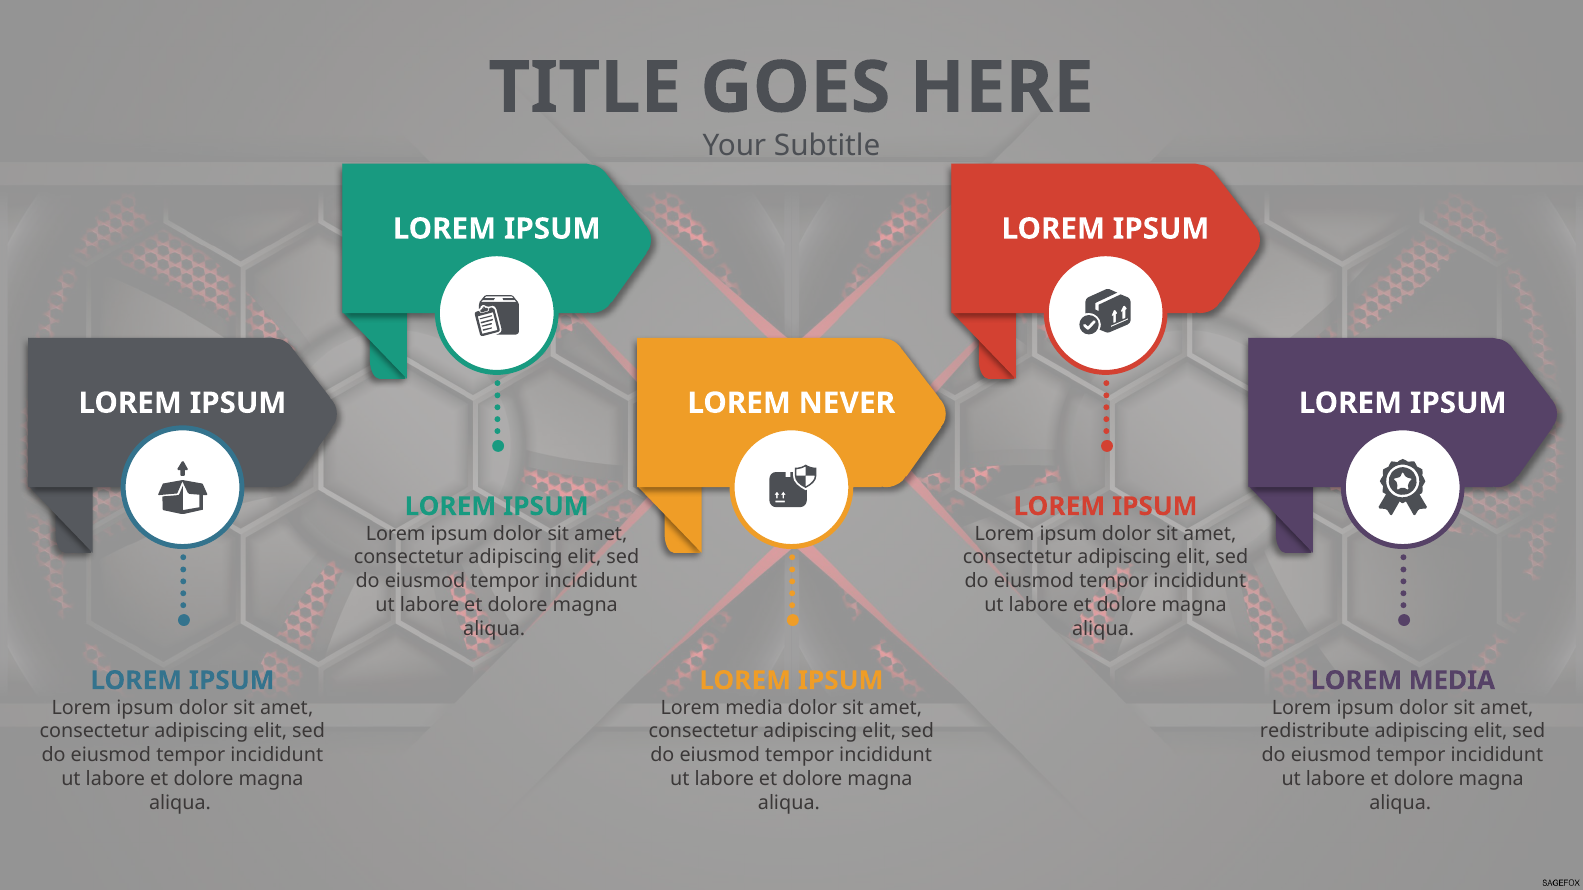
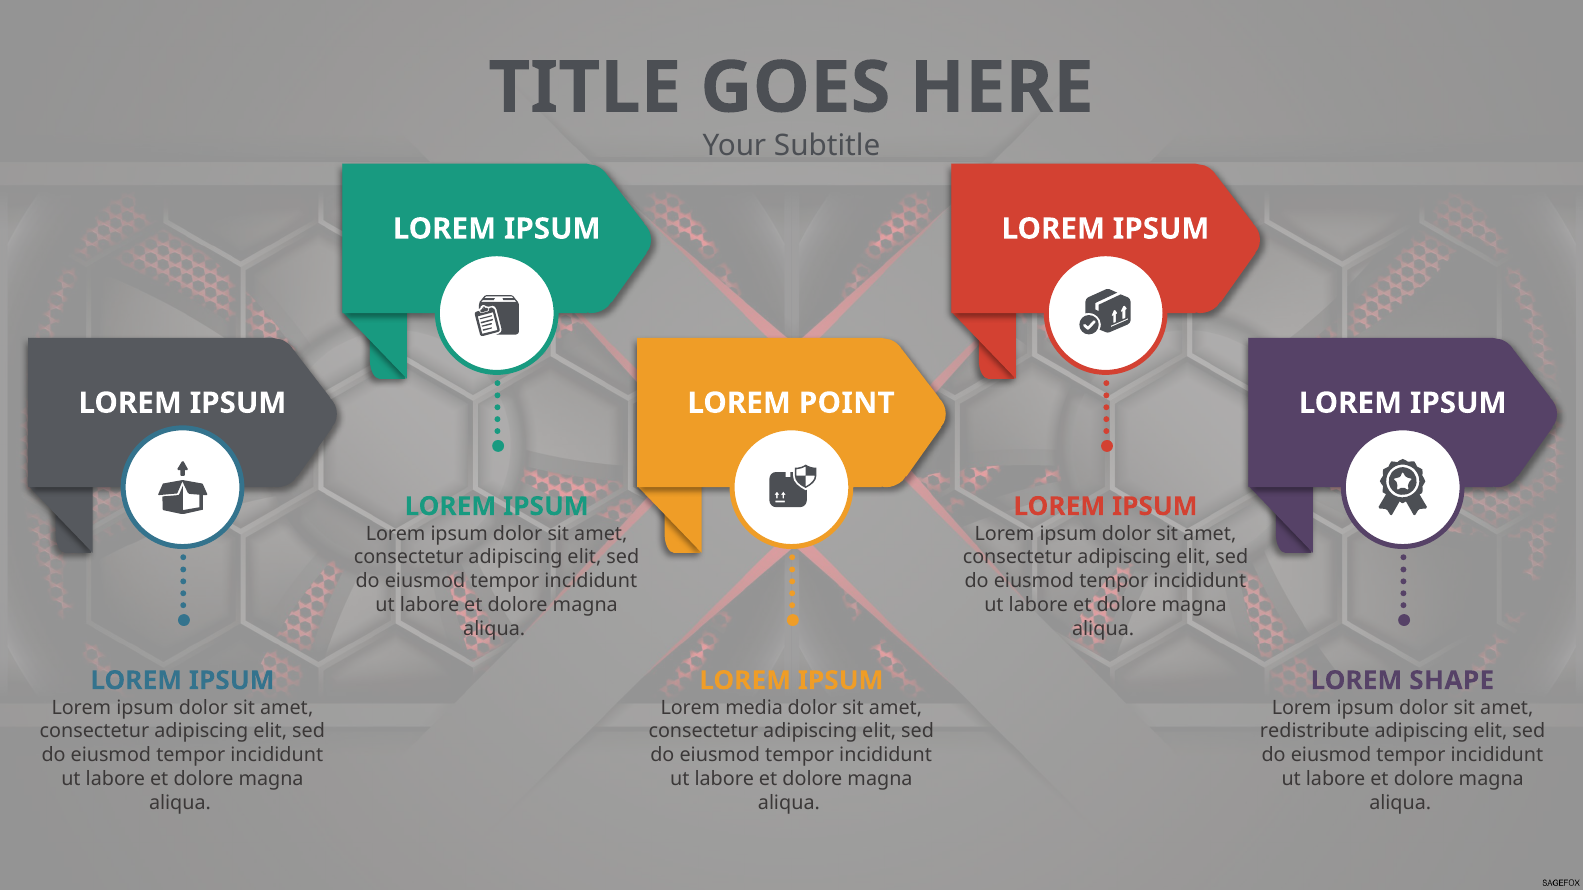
NEVER: NEVER -> POINT
MEDIA at (1452, 681): MEDIA -> SHAPE
